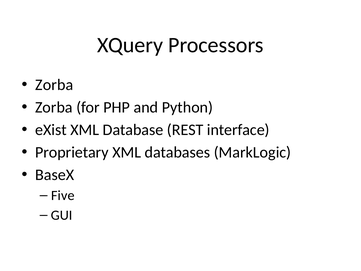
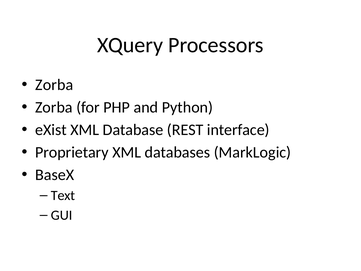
Five: Five -> Text
